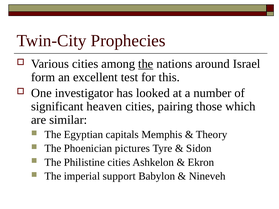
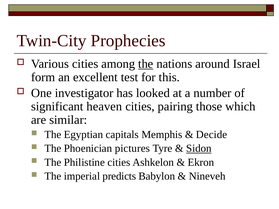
Theory: Theory -> Decide
Sidon underline: none -> present
support: support -> predicts
